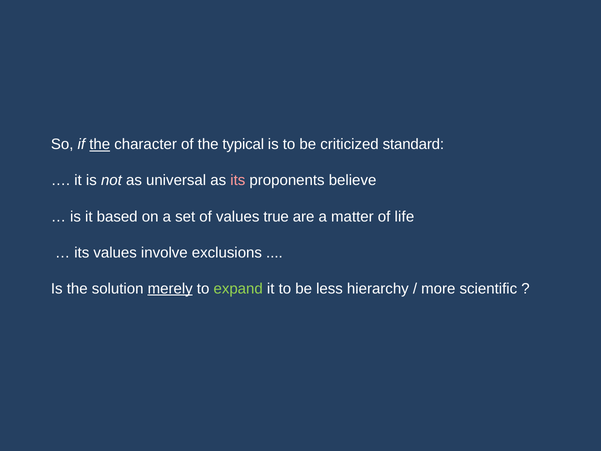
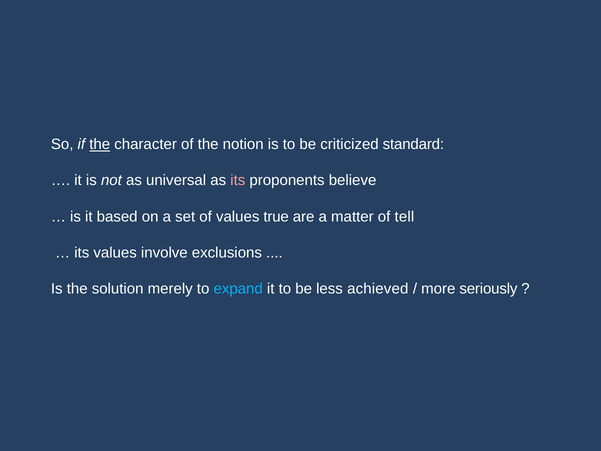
typical: typical -> notion
life: life -> tell
merely underline: present -> none
expand colour: light green -> light blue
hierarchy: hierarchy -> achieved
scientific: scientific -> seriously
